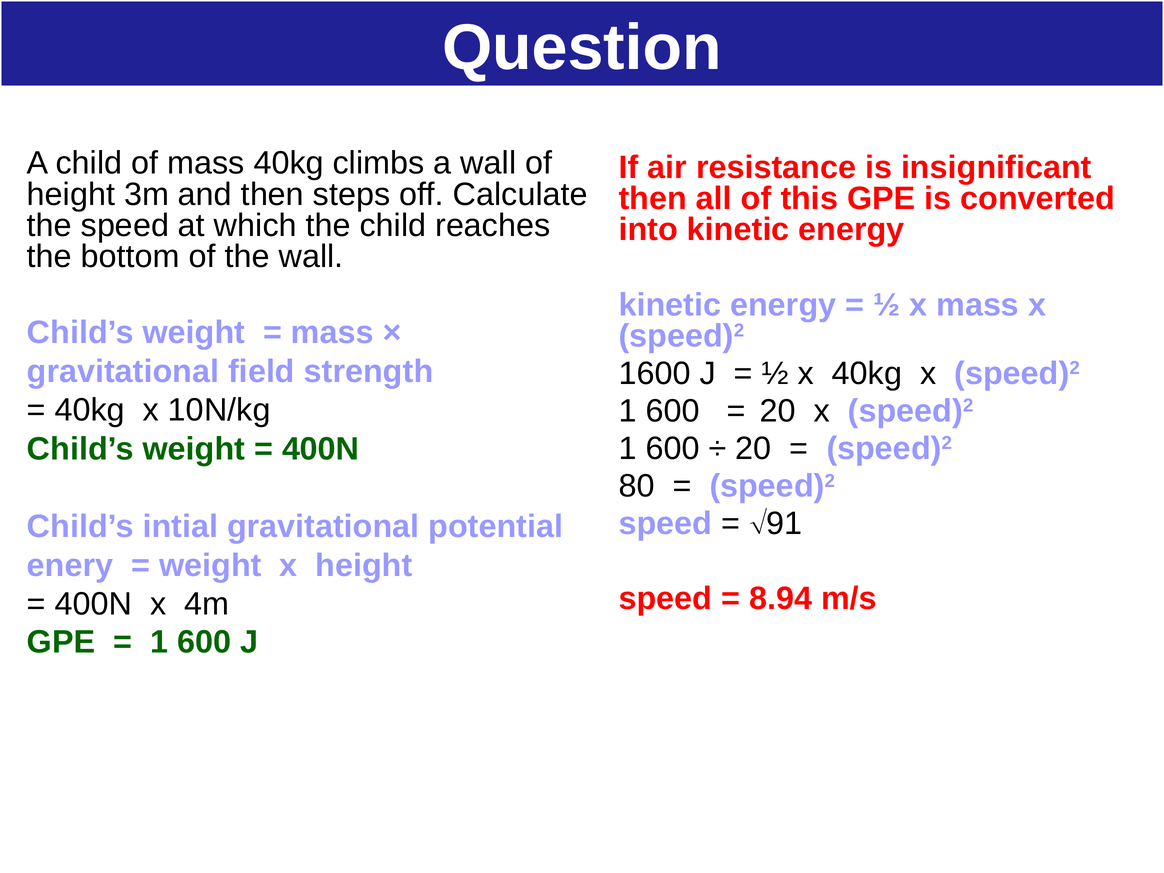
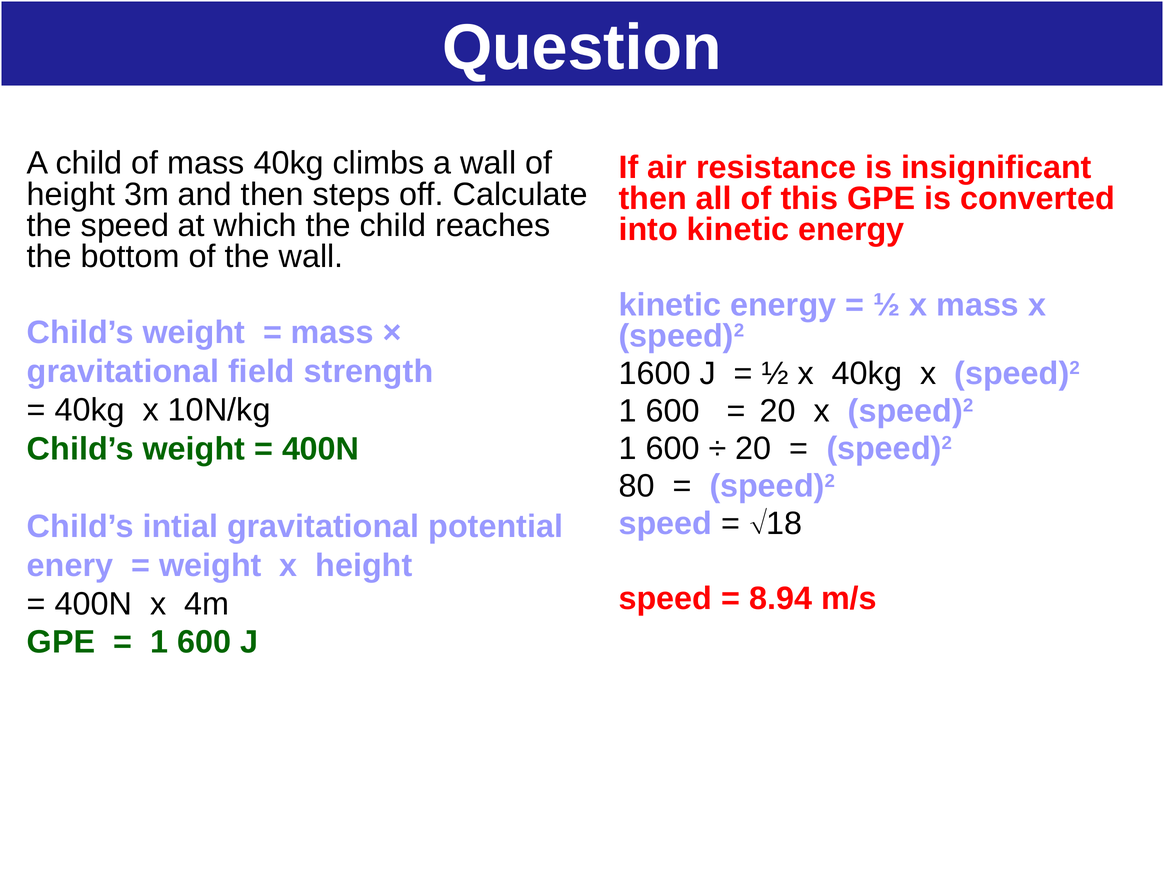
91: 91 -> 18
